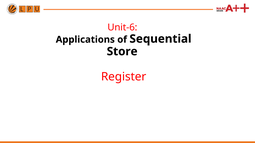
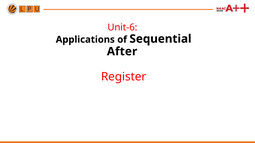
Store: Store -> After
